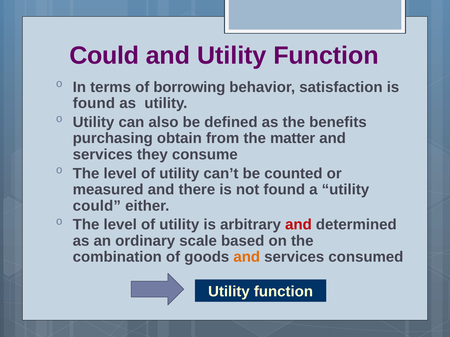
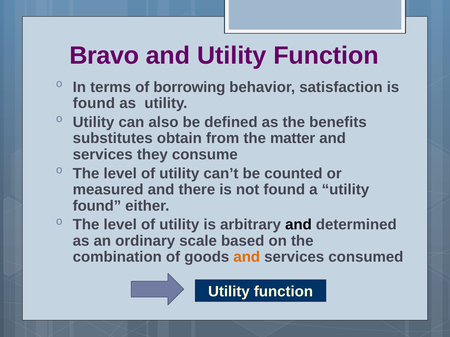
Could at (104, 56): Could -> Bravo
purchasing: purchasing -> substitutes
could at (97, 206): could -> found
and at (298, 225) colour: red -> black
